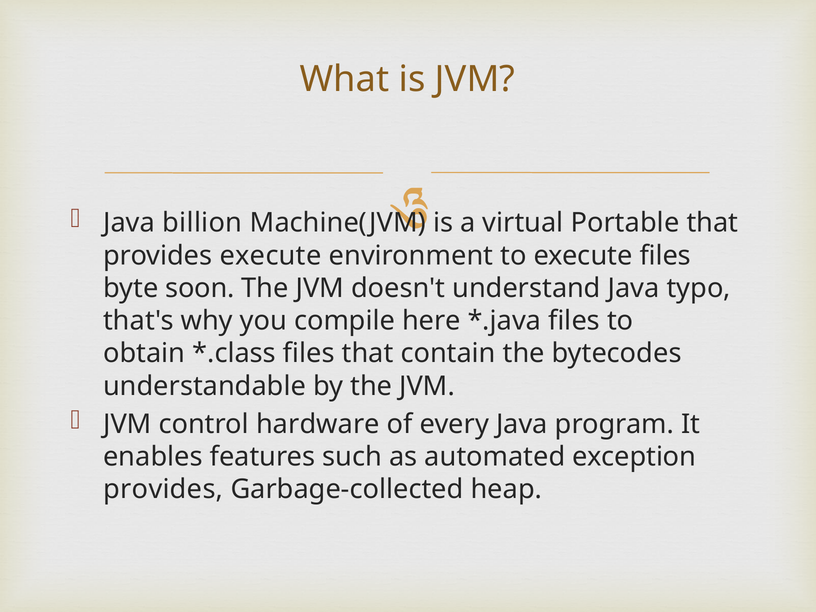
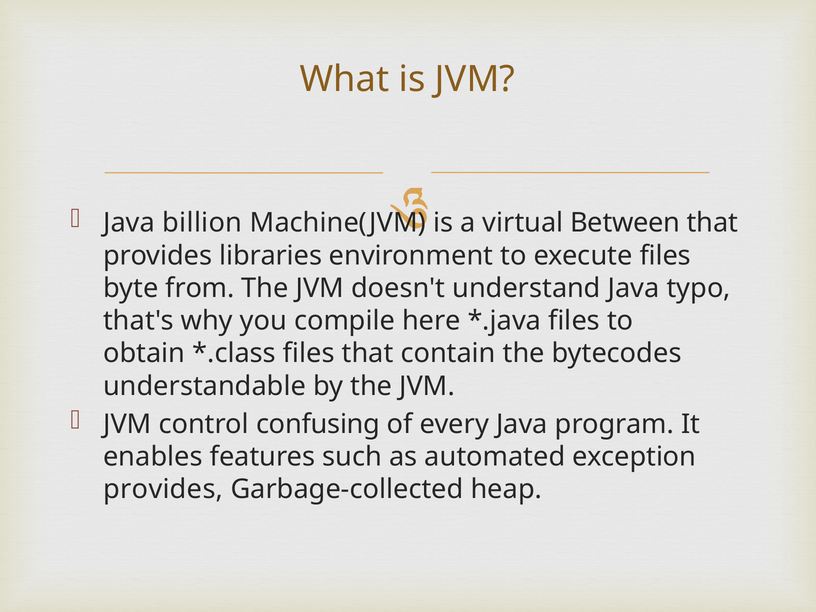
Portable: Portable -> Between
provides execute: execute -> libraries
soon: soon -> from
hardware: hardware -> confusing
